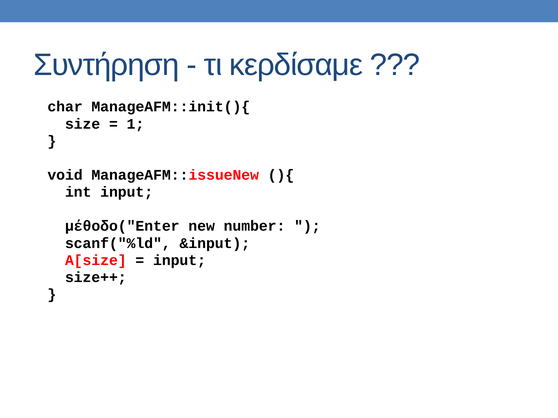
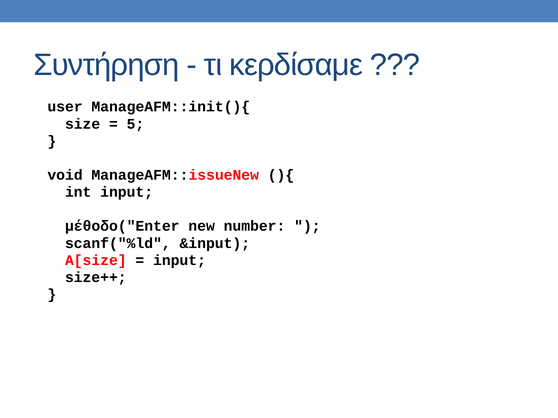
char: char -> user
1: 1 -> 5
